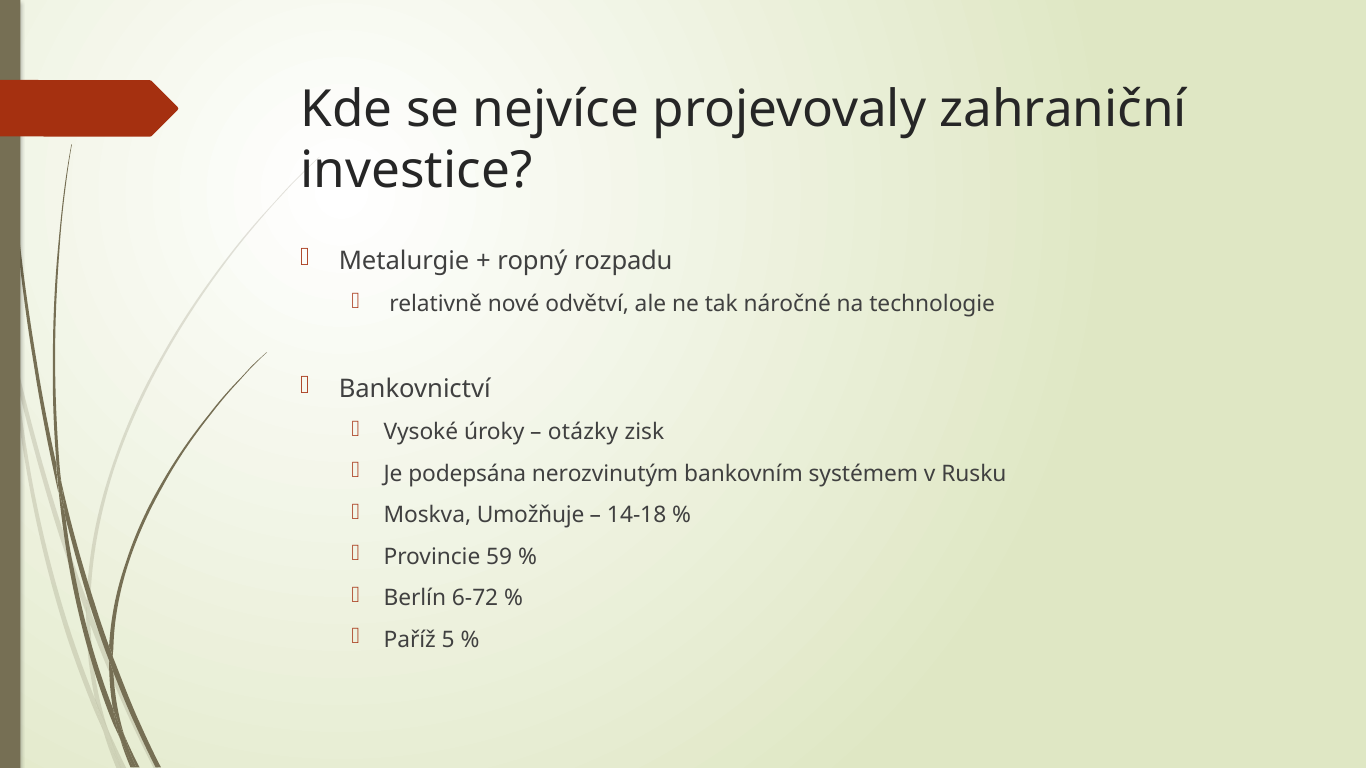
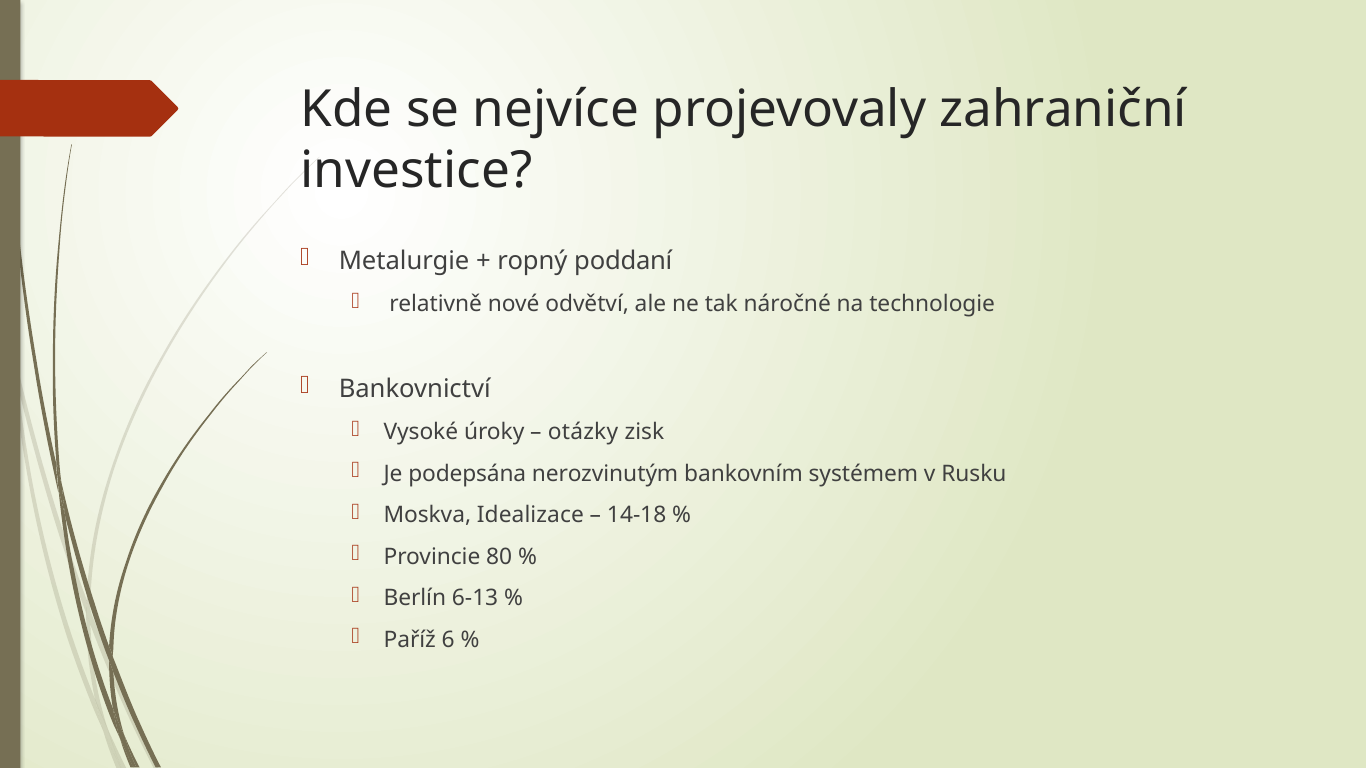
rozpadu: rozpadu -> poddaní
Umožňuje: Umožňuje -> Idealizace
59: 59 -> 80
6-72: 6-72 -> 6-13
5: 5 -> 6
